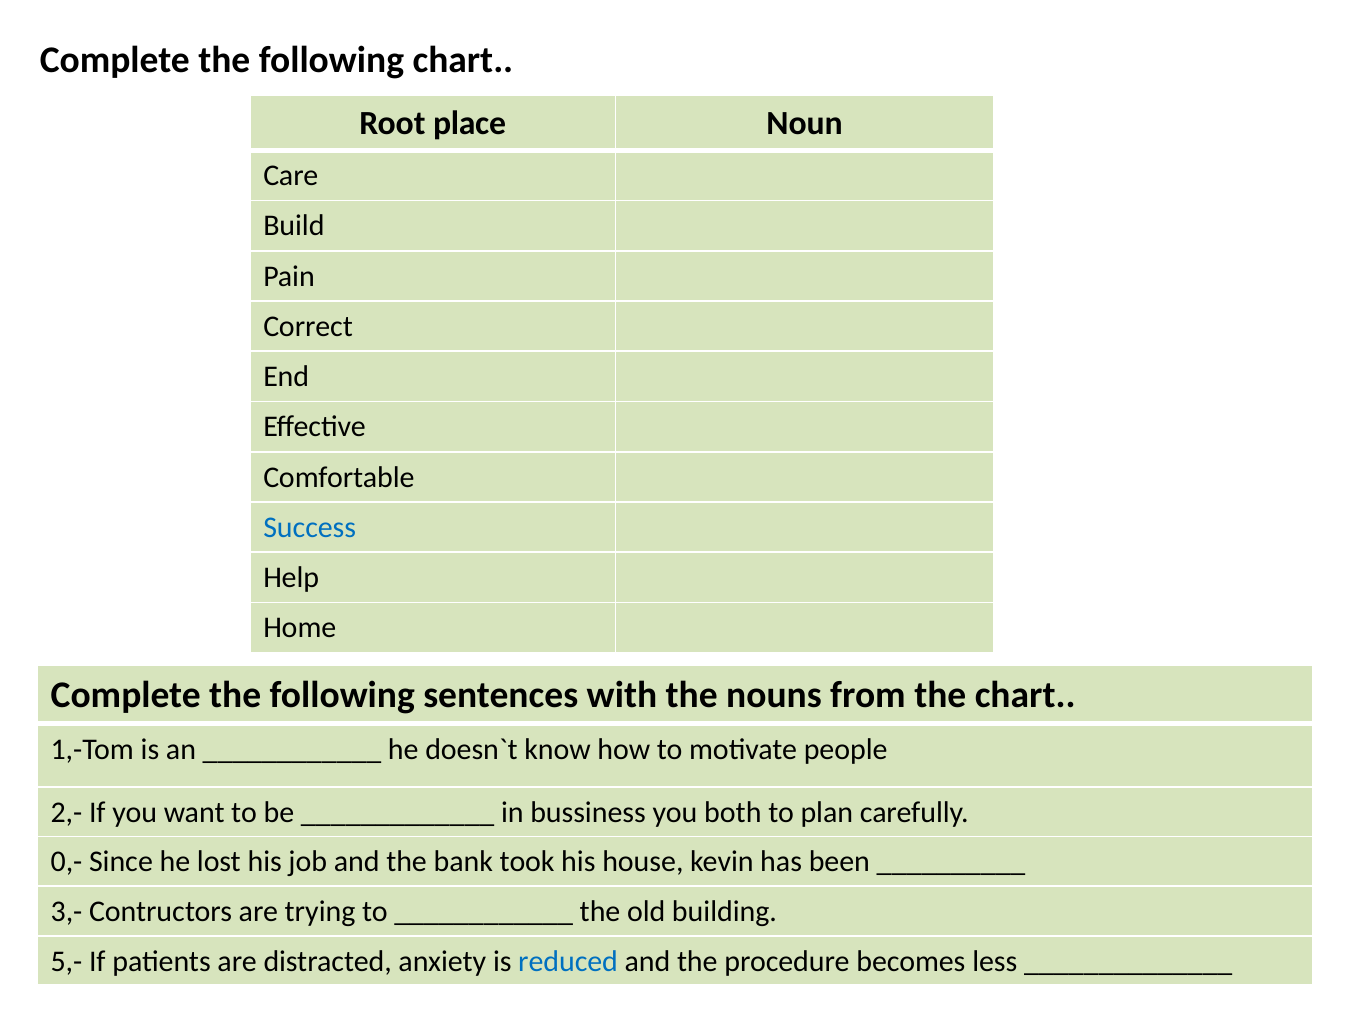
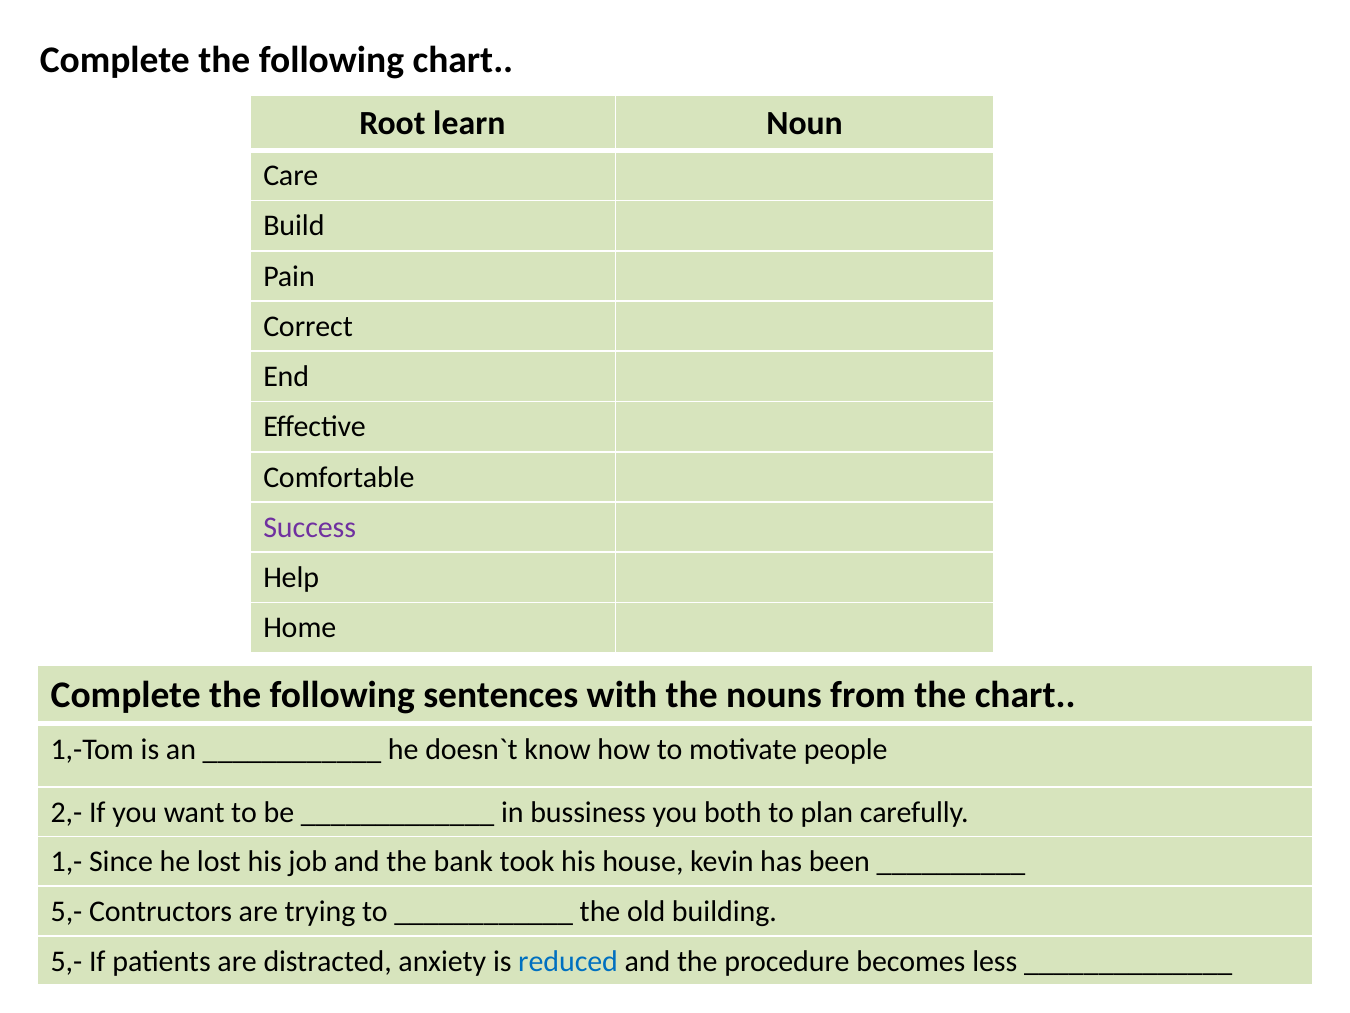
place: place -> learn
Success colour: blue -> purple
0,-: 0,- -> 1,-
3,- at (66, 911): 3,- -> 5,-
